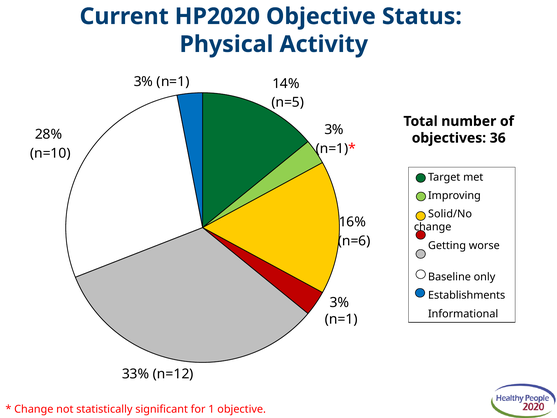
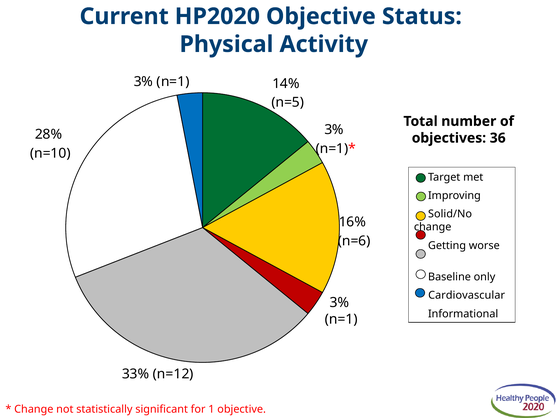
Establishments: Establishments -> Cardiovascular
